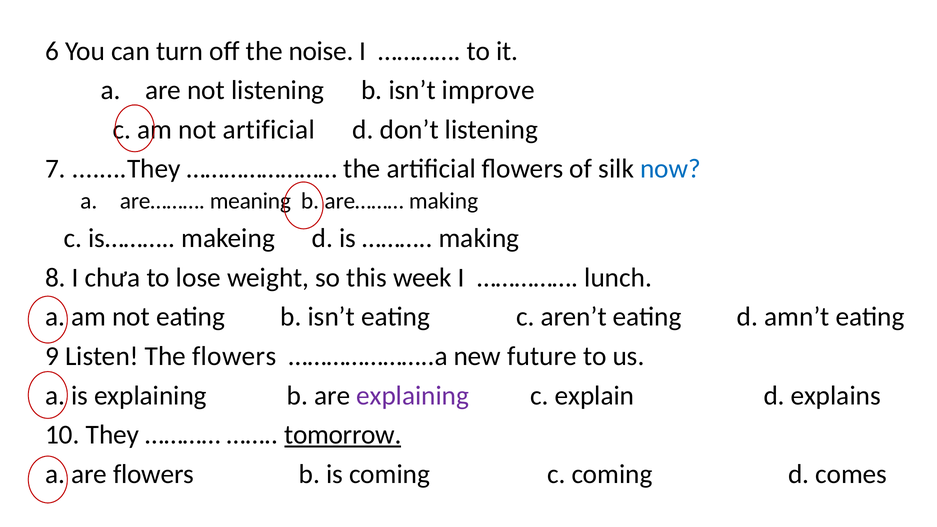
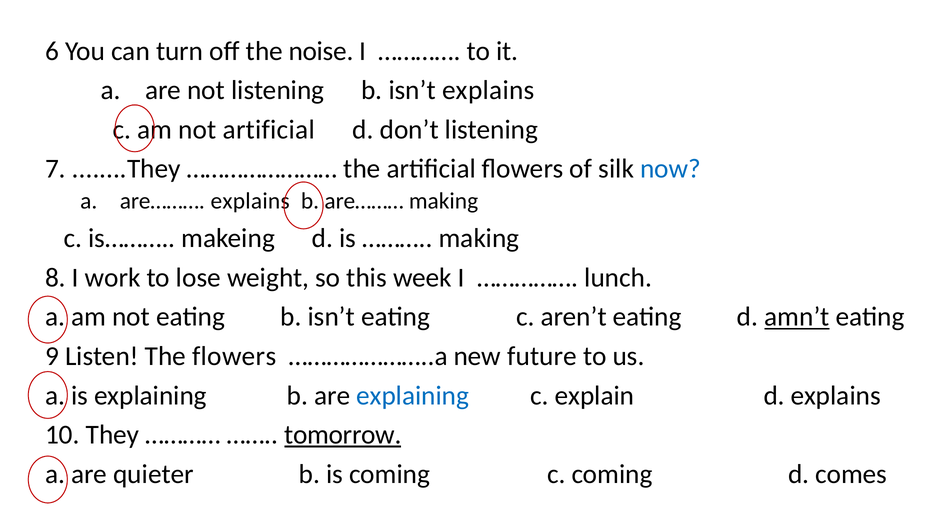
isn’t improve: improve -> explains
are……… meaning: meaning -> explains
chưa: chưa -> work
amn’t underline: none -> present
explaining at (413, 396) colour: purple -> blue
are flowers: flowers -> quieter
